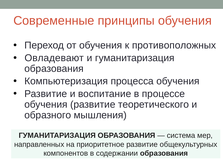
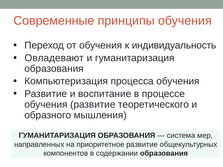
противоположных: противоположных -> индивидуальность
